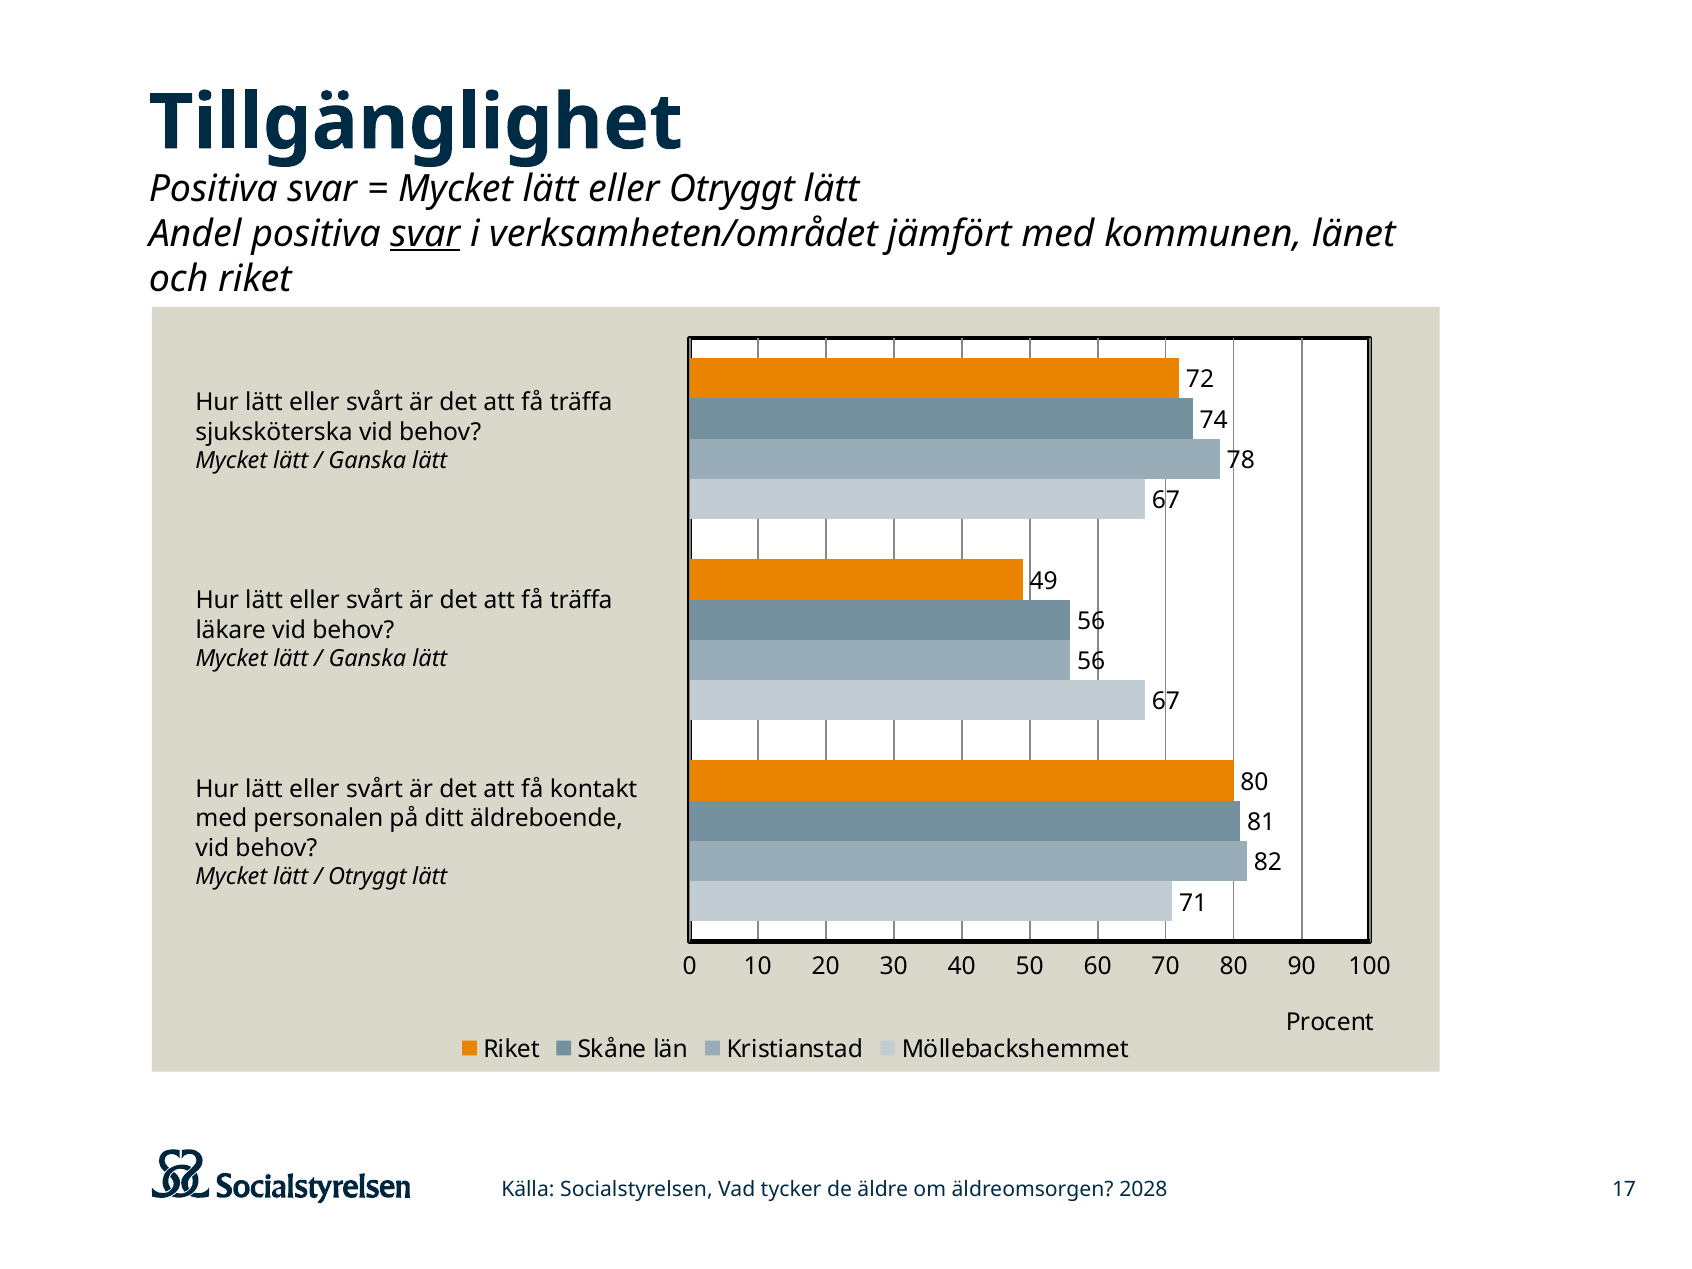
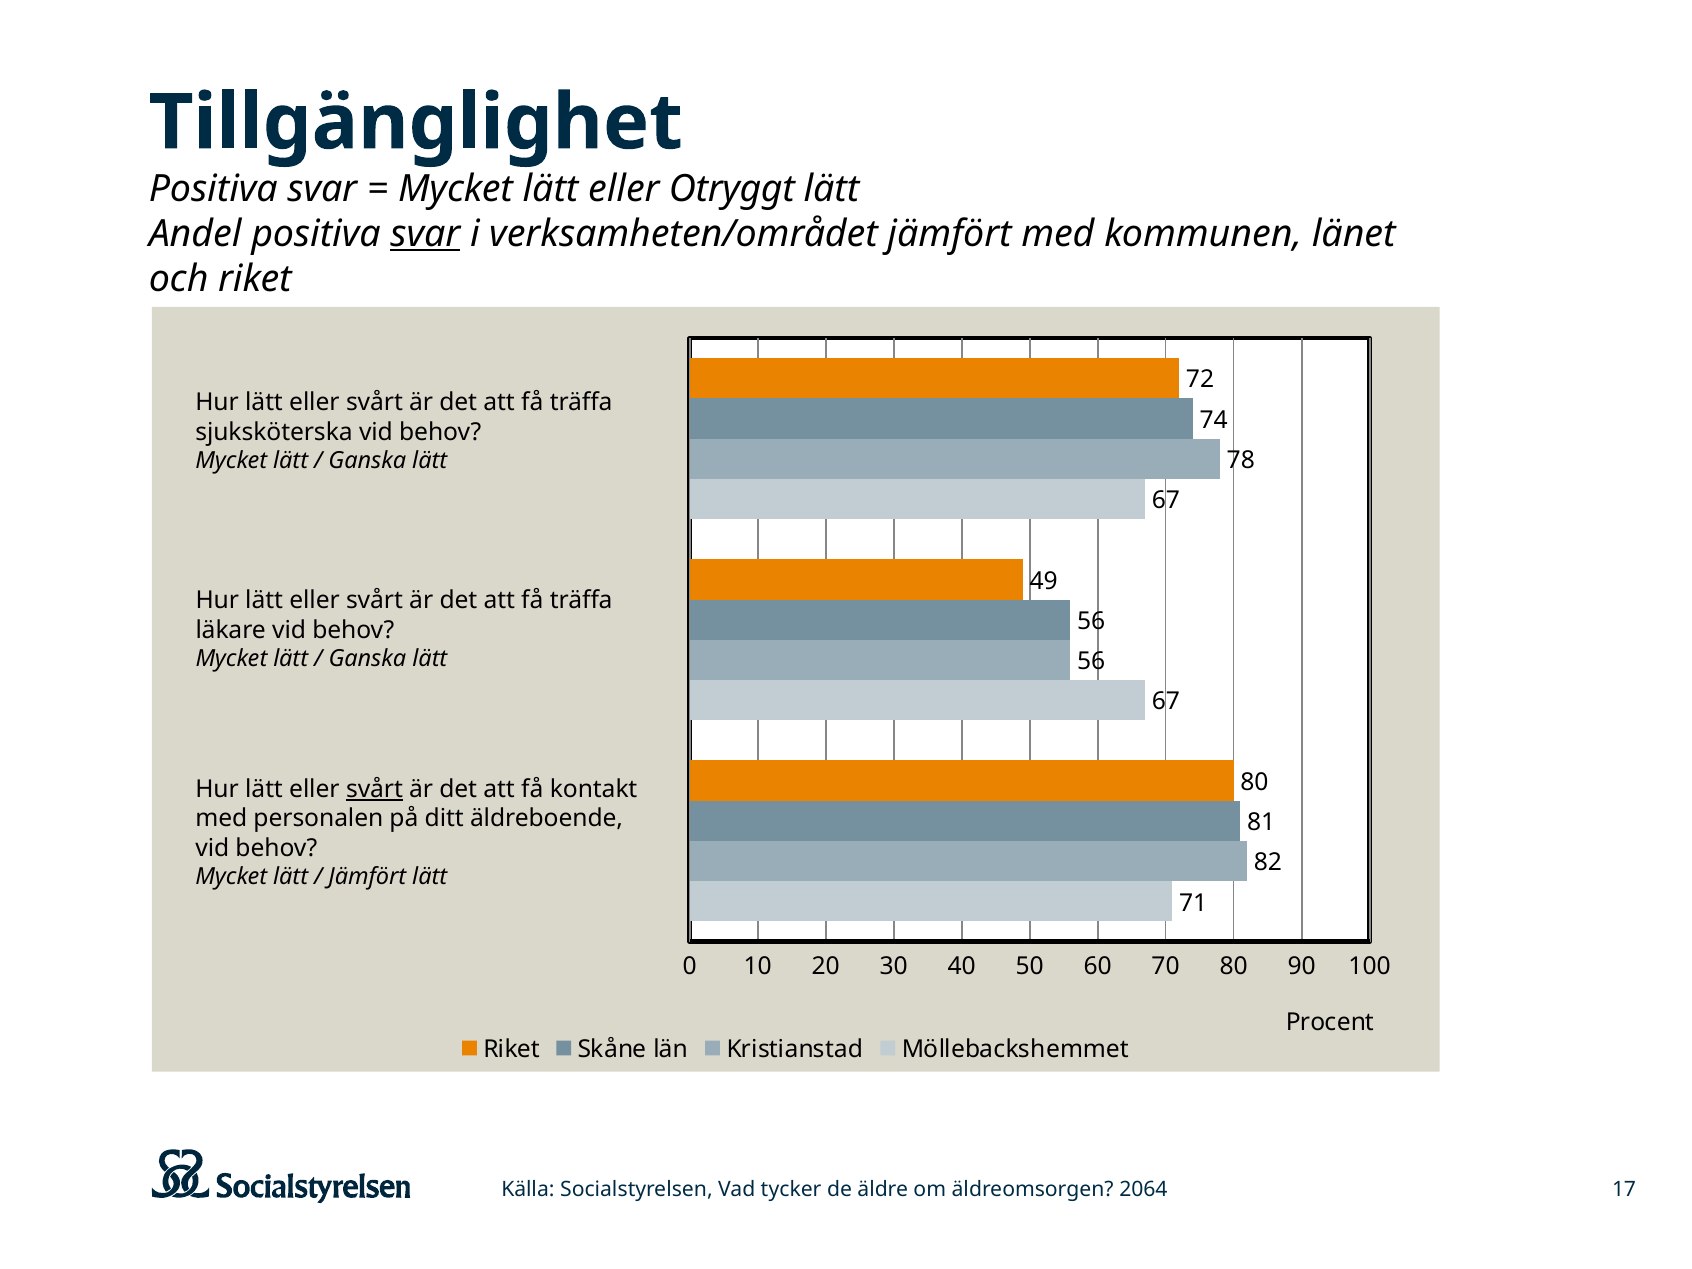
svårt at (375, 789) underline: none -> present
Otryggt at (367, 877): Otryggt -> Jämfört
2028: 2028 -> 2064
